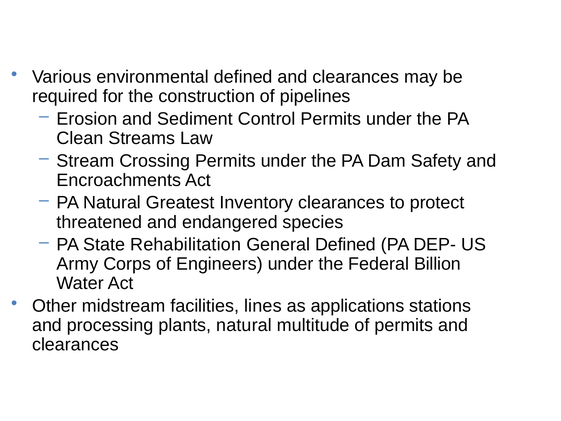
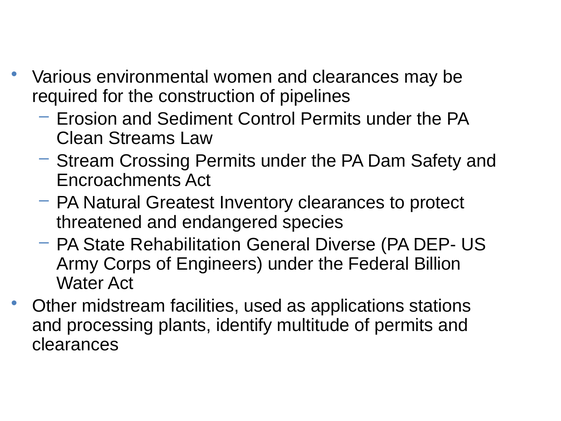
environmental defined: defined -> women
General Defined: Defined -> Diverse
lines: lines -> used
plants natural: natural -> identify
